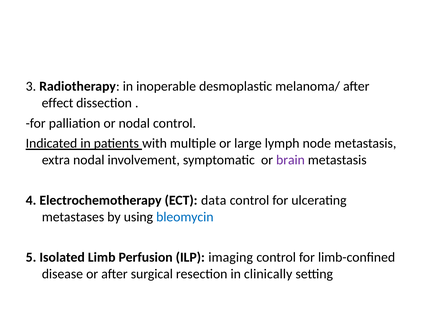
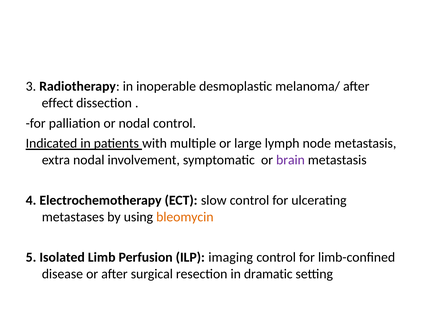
data: data -> slow
bleomycin colour: blue -> orange
clinically: clinically -> dramatic
